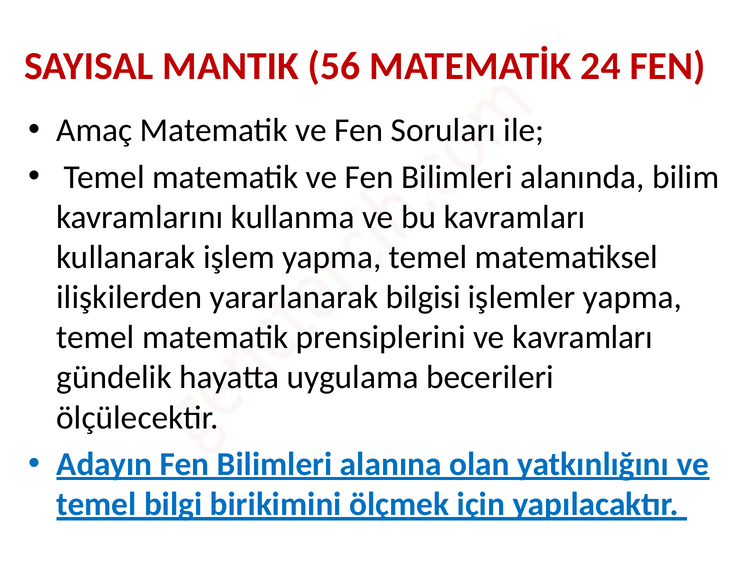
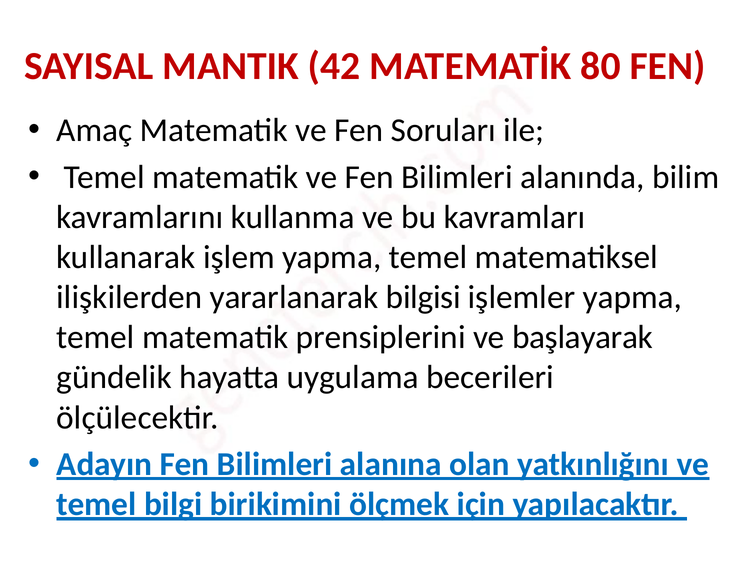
56: 56 -> 42
24: 24 -> 80
ve kavramları: kavramları -> başlayarak
